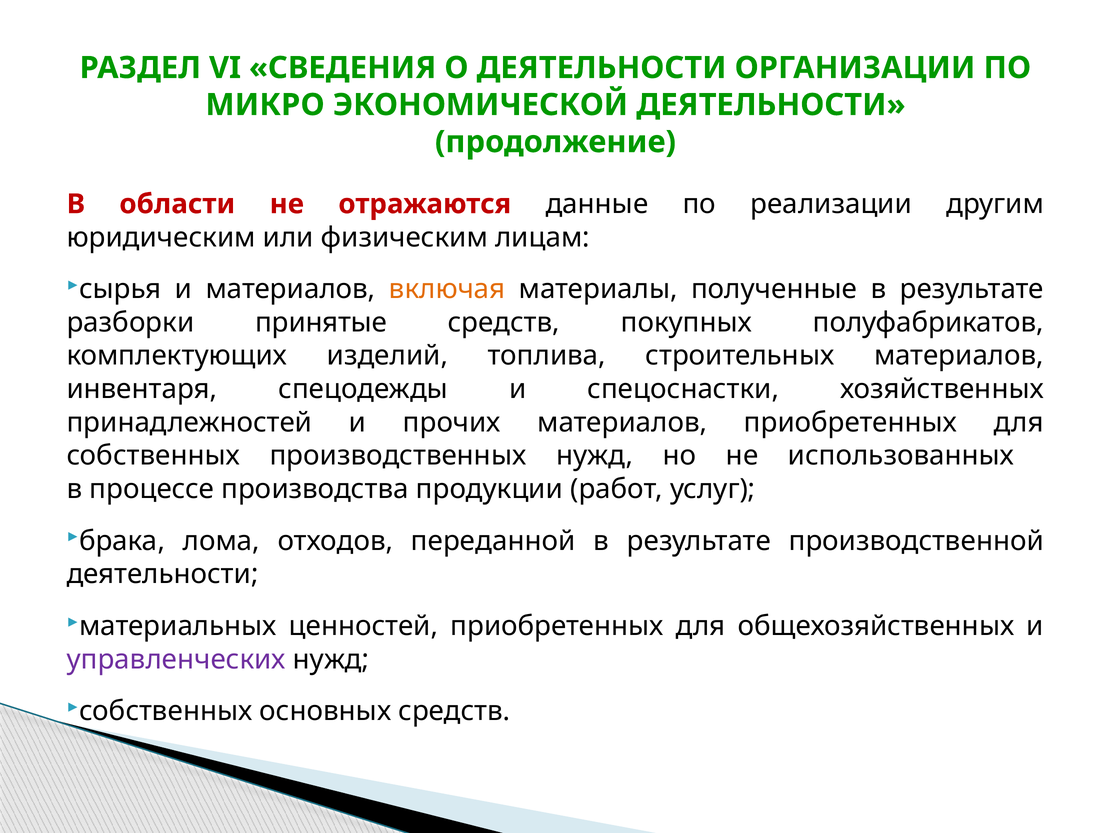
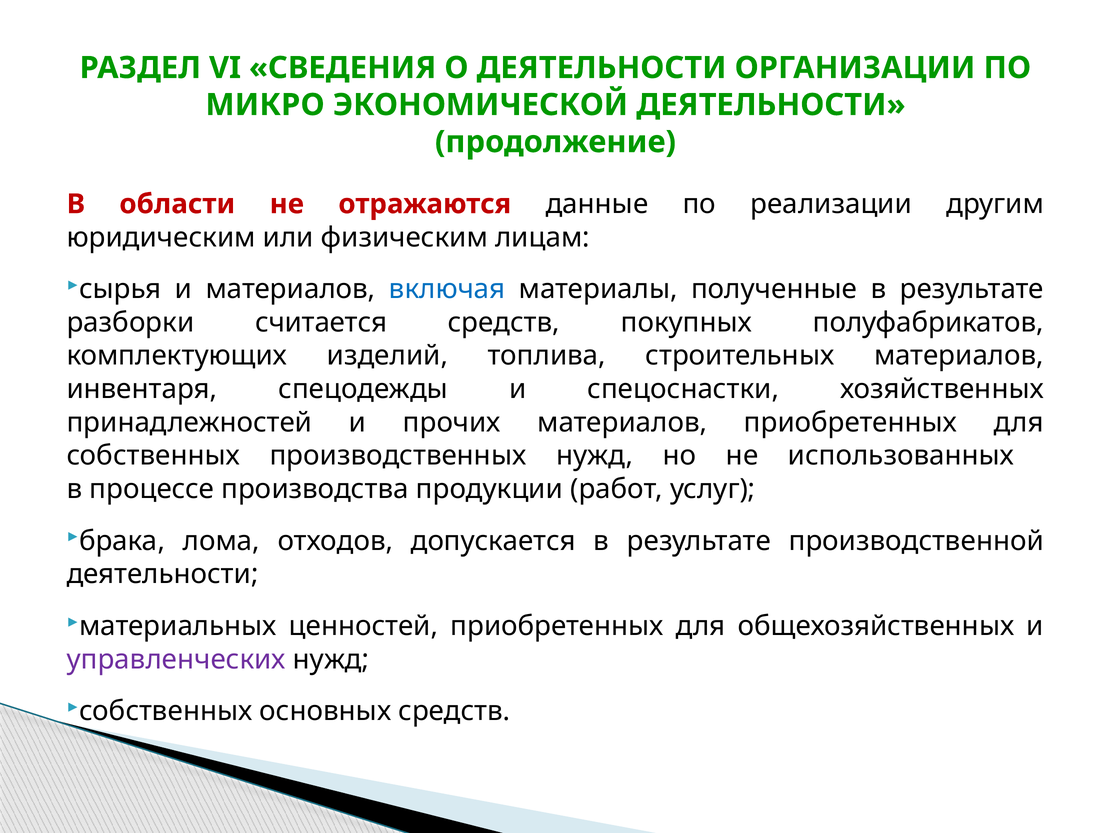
включая colour: orange -> blue
принятые: принятые -> считается
переданной: переданной -> допускается
